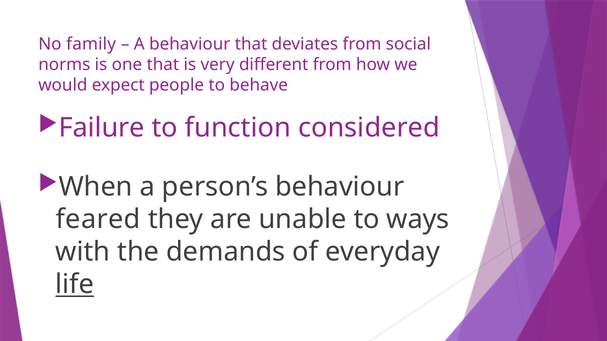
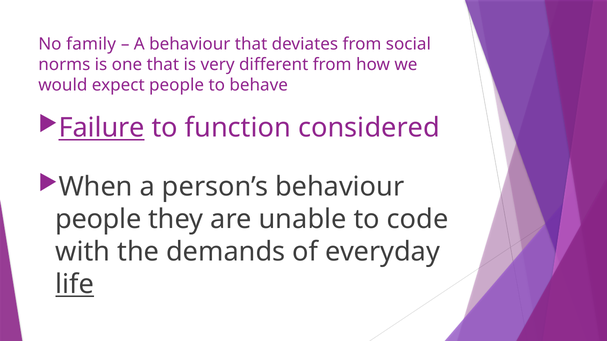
Failure underline: none -> present
feared at (98, 220): feared -> people
ways: ways -> code
